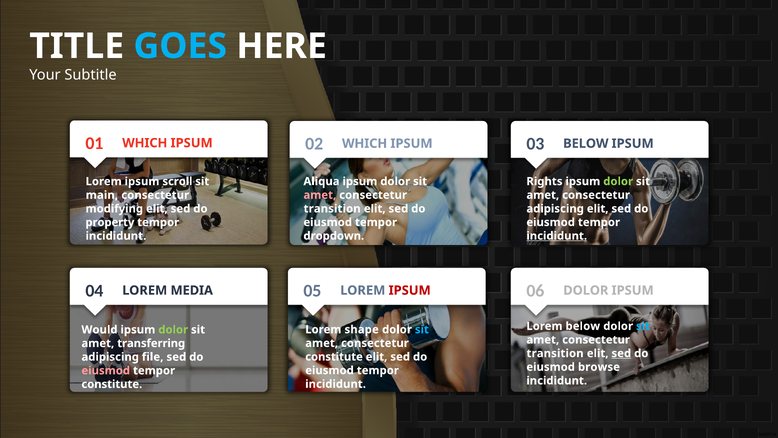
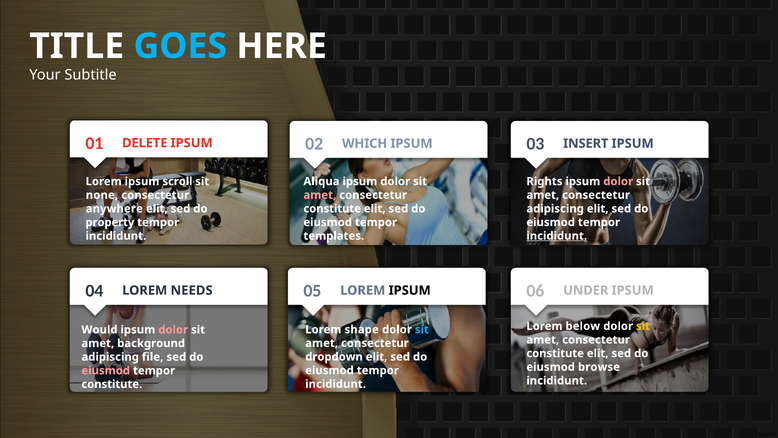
01 WHICH: WHICH -> DELETE
03 BELOW: BELOW -> INSERT
dolor at (618, 181) colour: light green -> pink
main: main -> none
transition at (332, 208): transition -> constitute
modifying: modifying -> anywhere
dropdown: dropdown -> templates
MEDIA: MEDIA -> NEEDS
IPSUM at (410, 290) colour: red -> black
06 DOLOR: DOLOR -> UNDER
sit at (643, 326) colour: light blue -> yellow
dolor at (173, 329) colour: light green -> pink
transferring: transferring -> background
transition at (555, 353): transition -> constitute
sed at (621, 353) underline: present -> none
constitute at (334, 357): constitute -> dropdown
